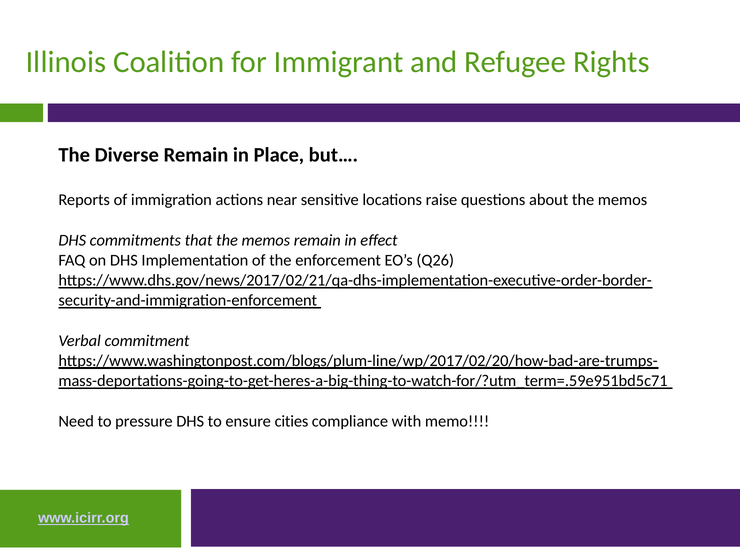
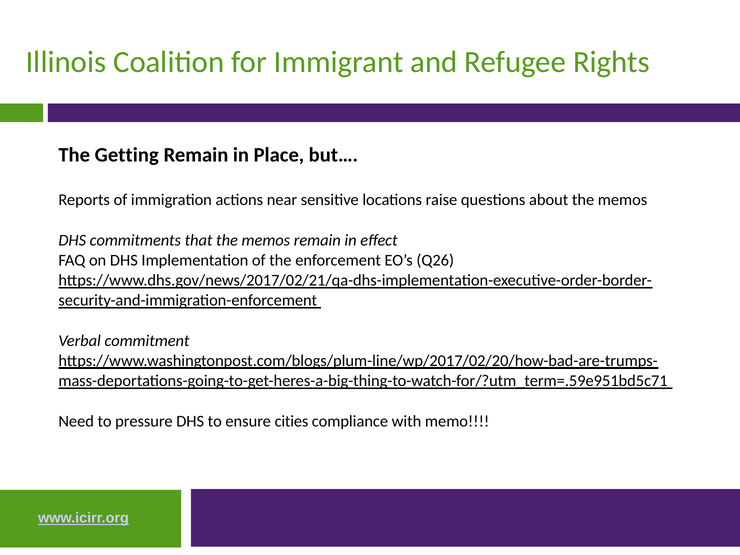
Diverse: Diverse -> Getting
